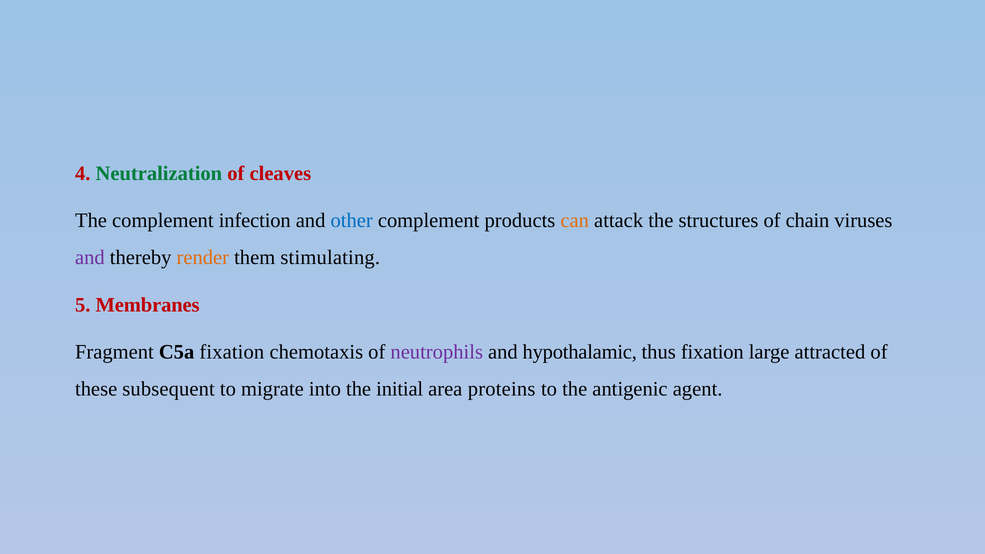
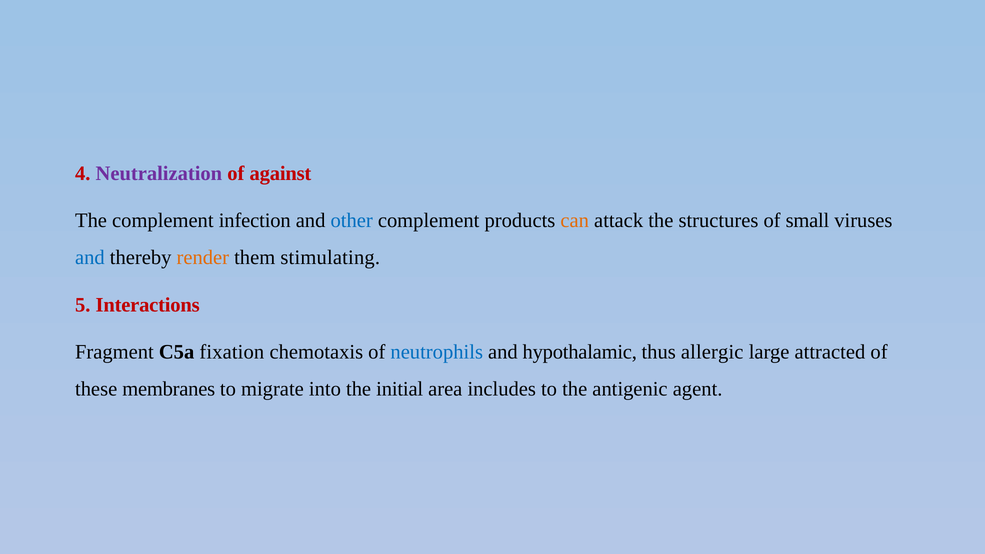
Neutralization colour: green -> purple
cleaves: cleaves -> against
chain: chain -> small
and at (90, 258) colour: purple -> blue
Membranes: Membranes -> Interactions
neutrophils colour: purple -> blue
thus fixation: fixation -> allergic
subsequent: subsequent -> membranes
proteins: proteins -> includes
